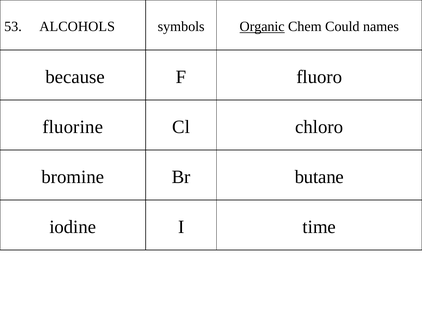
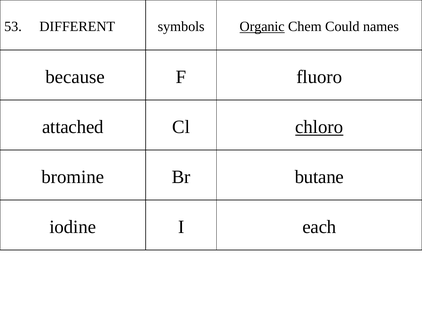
ALCOHOLS: ALCOHOLS -> DIFFERENT
fluorine: fluorine -> attached
chloro underline: none -> present
time: time -> each
